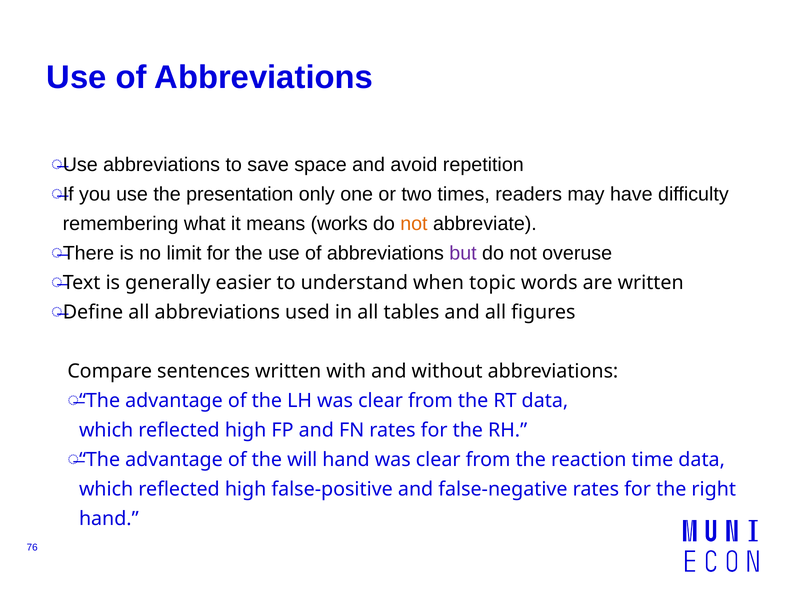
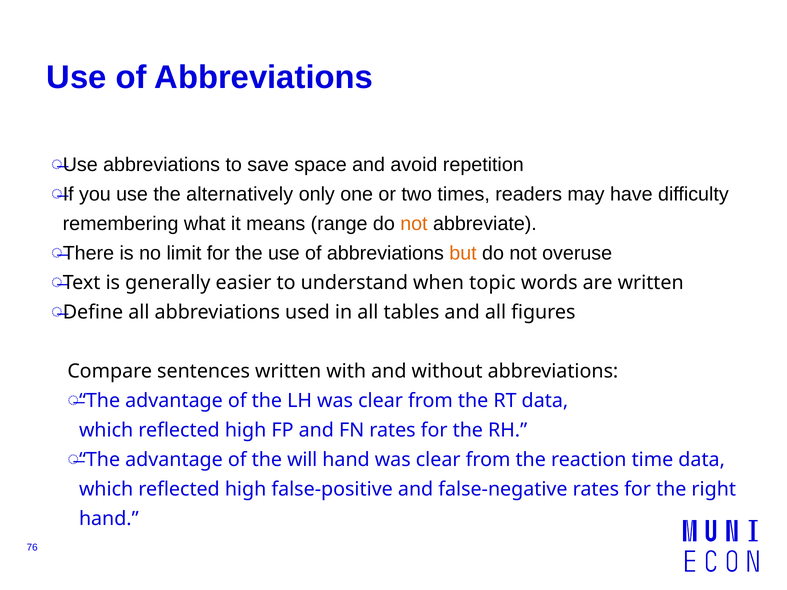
presentation: presentation -> alternatively
works: works -> range
but colour: purple -> orange
